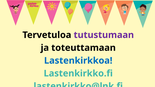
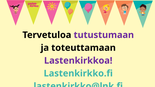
Lastenkirkkoa colour: blue -> purple
